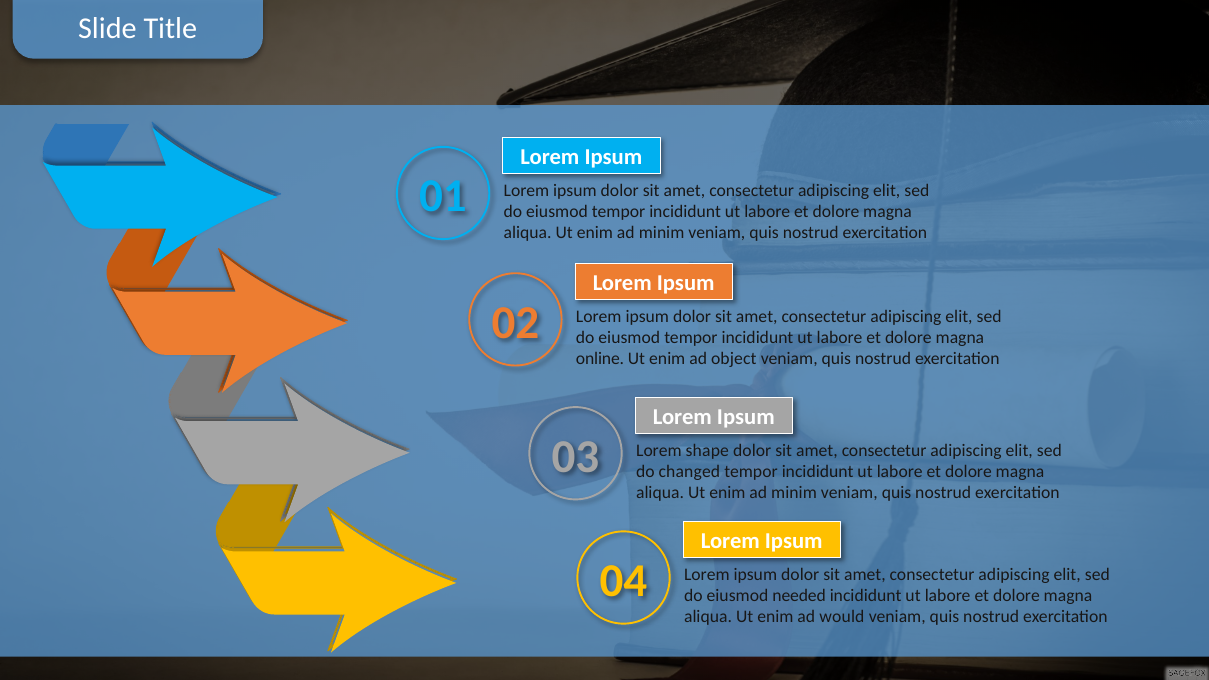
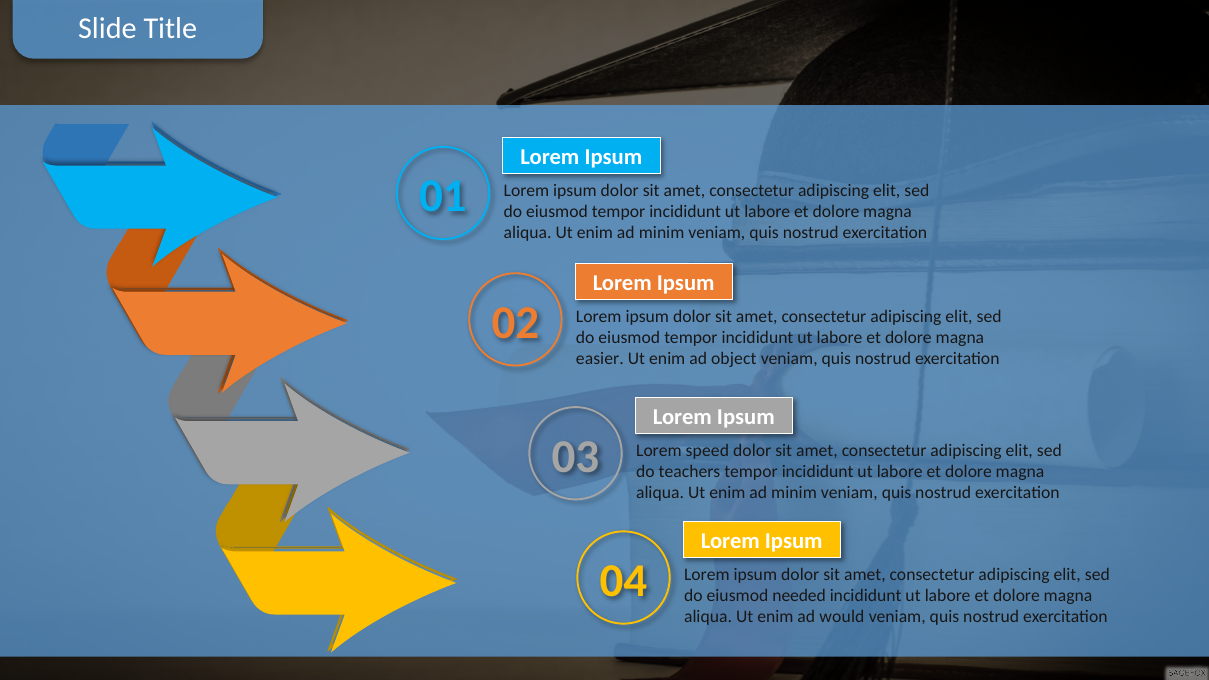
online: online -> easier
shape: shape -> speed
changed: changed -> teachers
